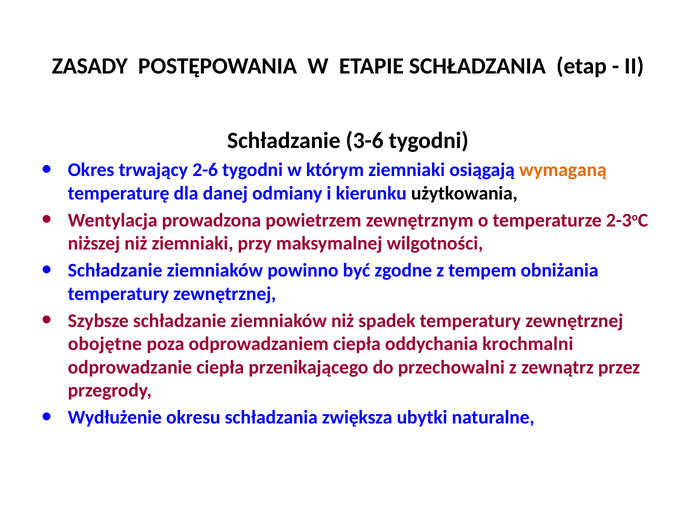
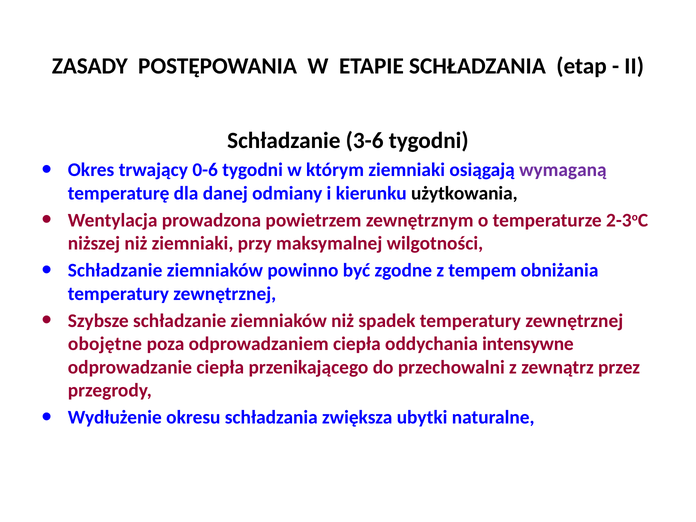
2-6: 2-6 -> 0-6
wymaganą colour: orange -> purple
krochmalni: krochmalni -> intensywne
